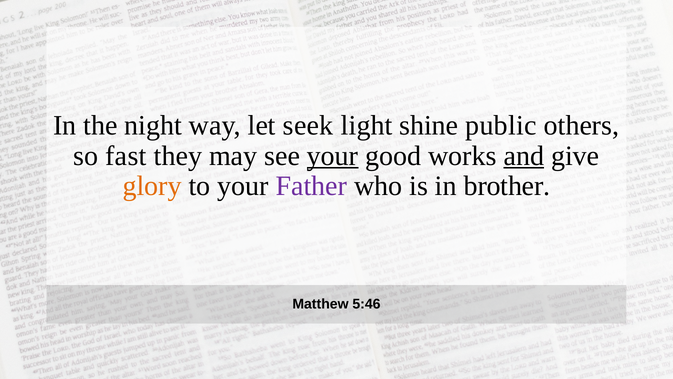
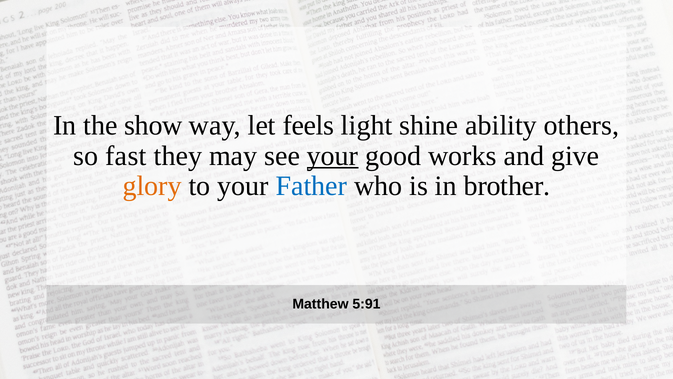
night: night -> show
seek: seek -> feels
public: public -> ability
and underline: present -> none
Father colour: purple -> blue
5:46: 5:46 -> 5:91
